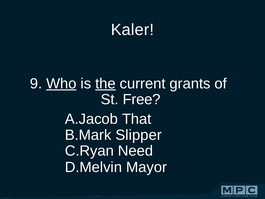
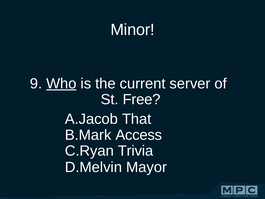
Kaler: Kaler -> Minor
the underline: present -> none
grants: grants -> server
Slipper: Slipper -> Access
Need: Need -> Trivia
